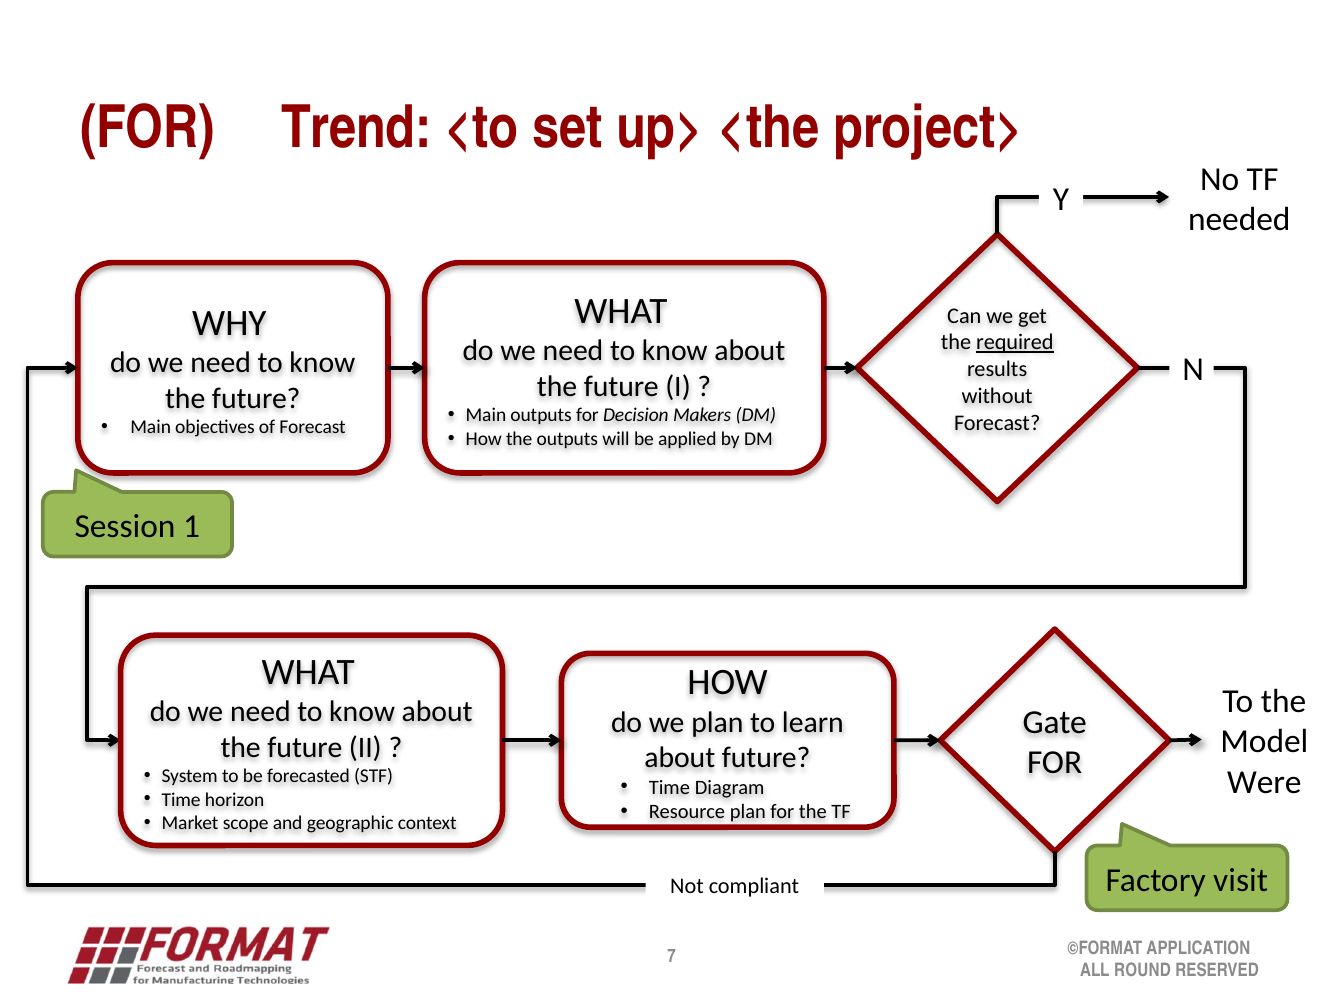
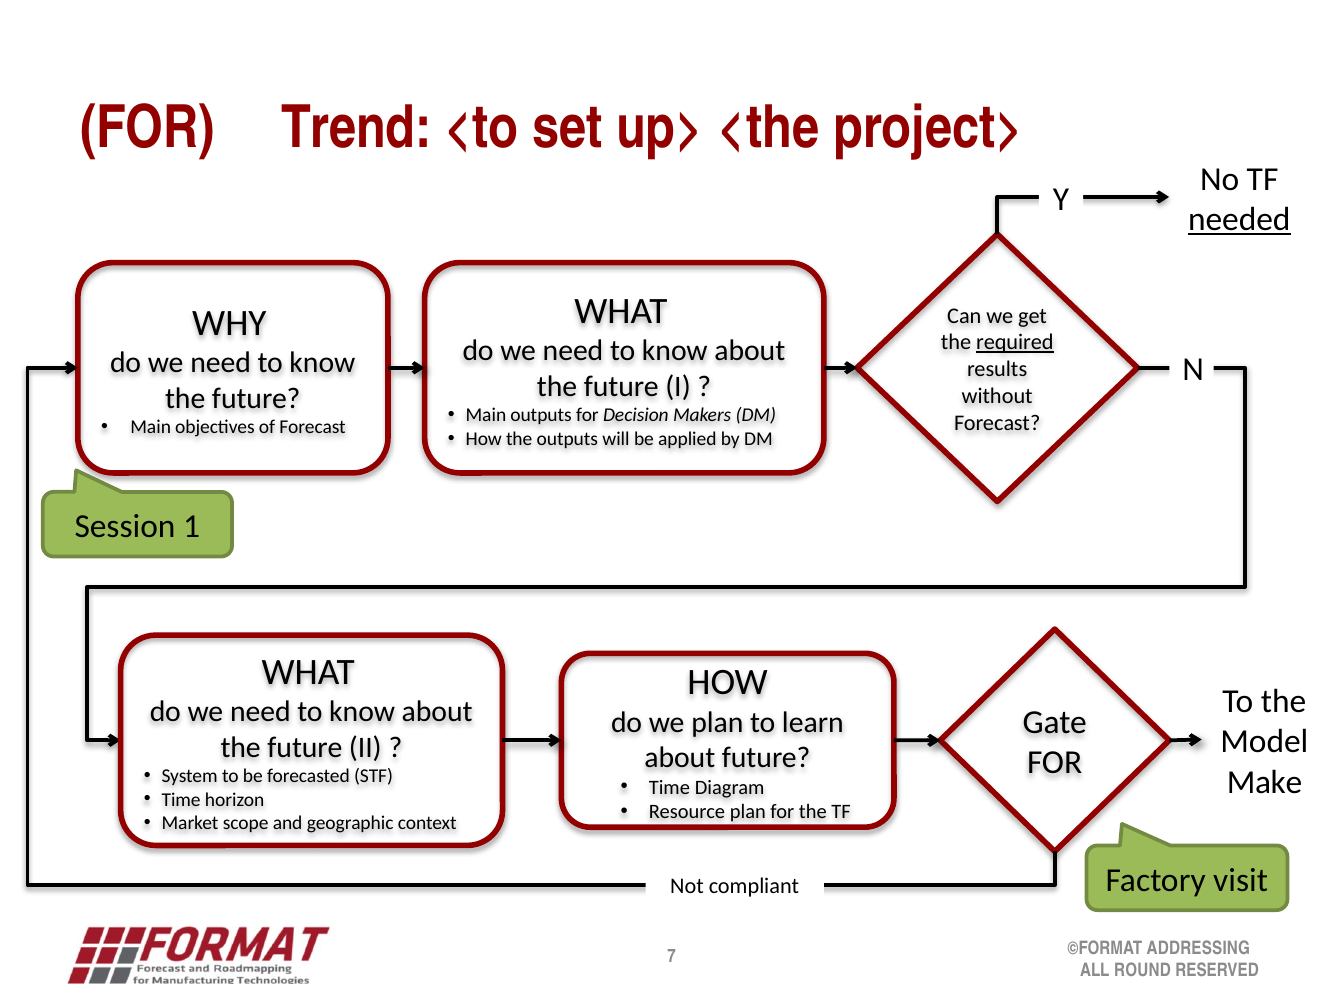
needed underline: none -> present
Were: Were -> Make
APPLICATION: APPLICATION -> ADDRESSING
